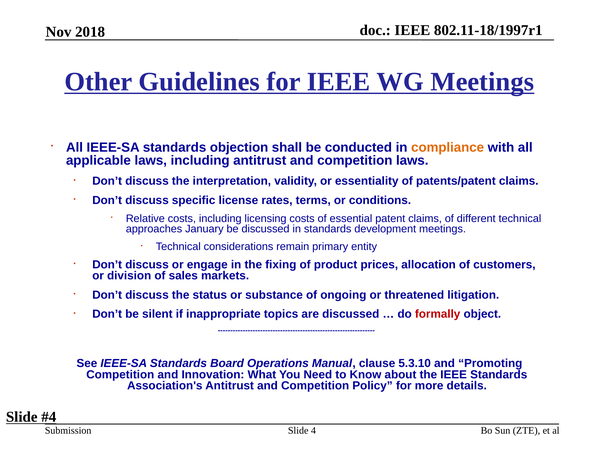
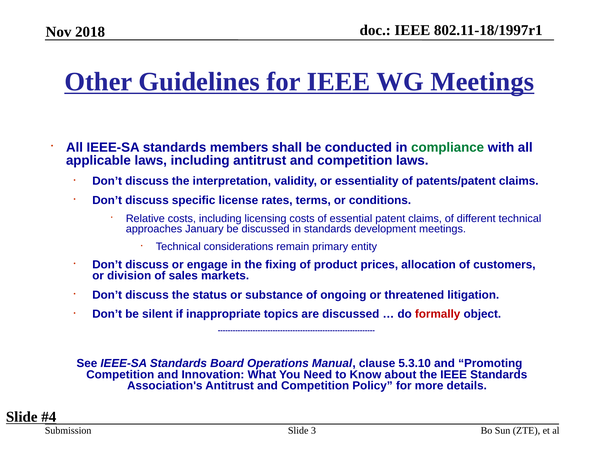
objection: objection -> members
compliance colour: orange -> green
4: 4 -> 3
